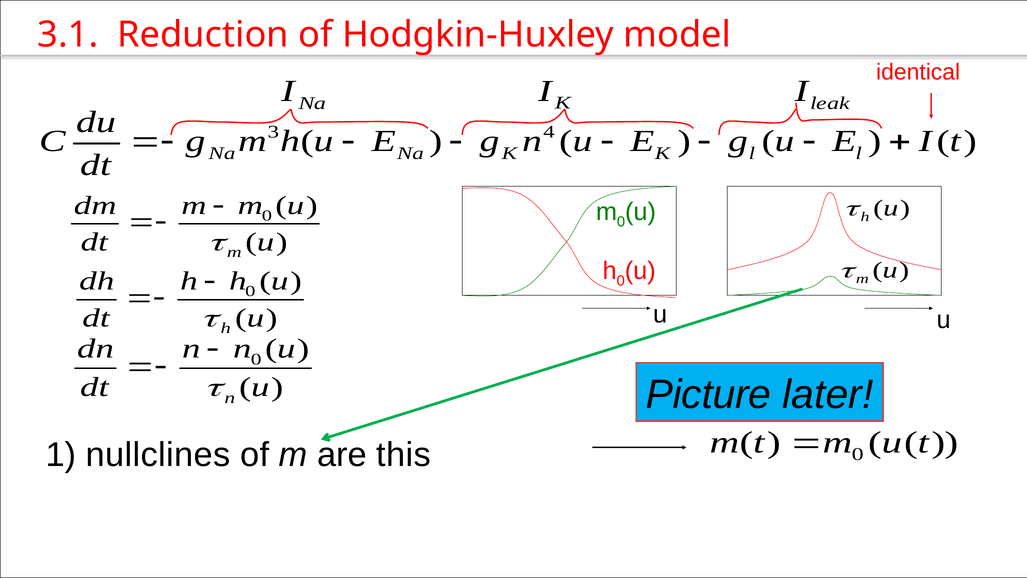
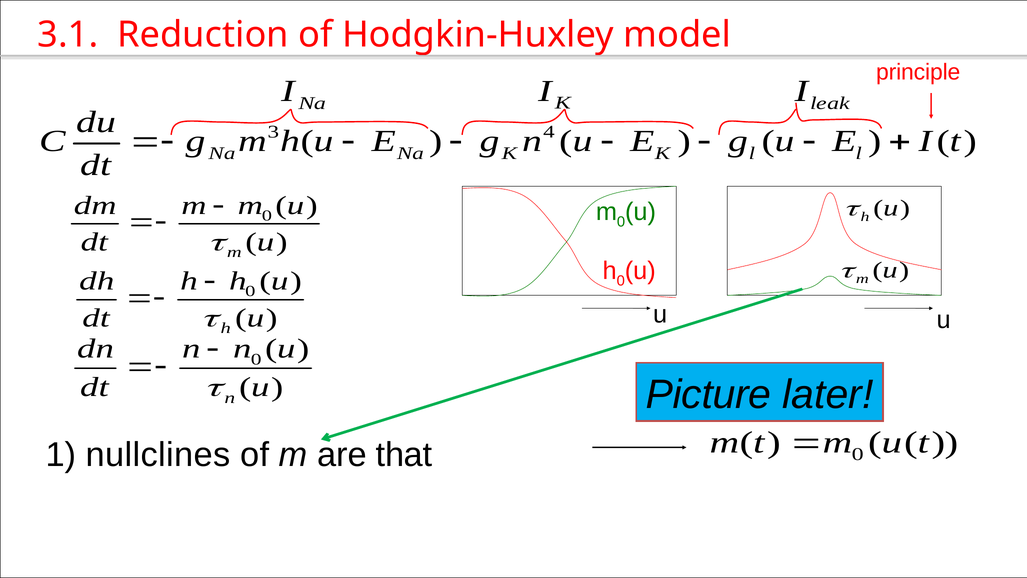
identical: identical -> principle
this: this -> that
